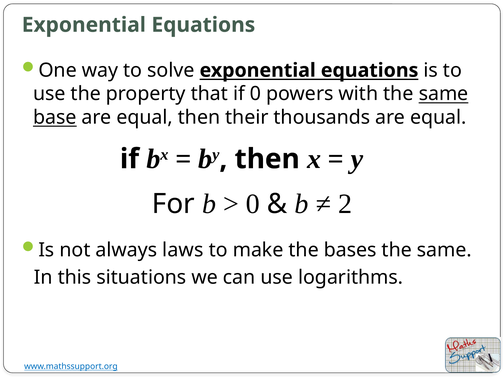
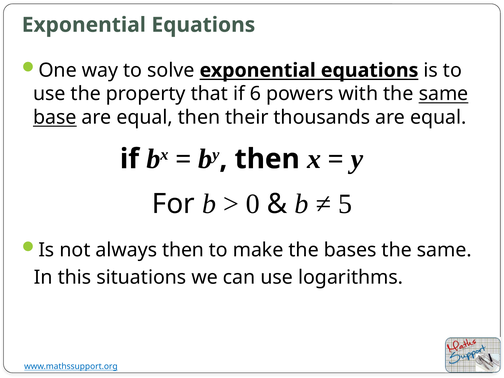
if 0: 0 -> 6
2: 2 -> 5
always laws: laws -> then
